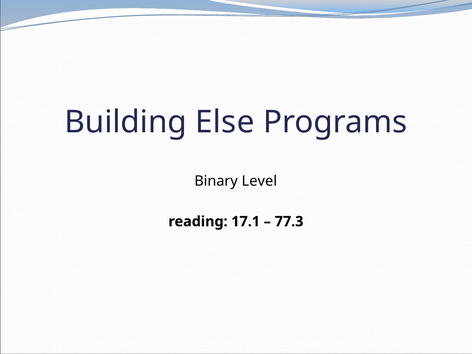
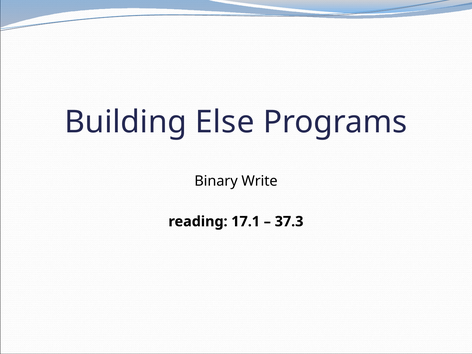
Level: Level -> Write
77.3: 77.3 -> 37.3
